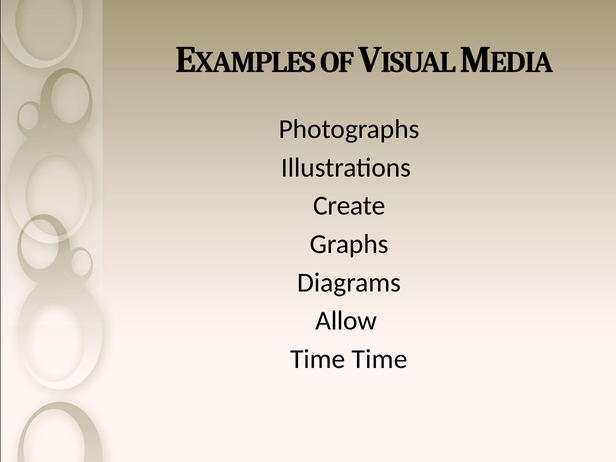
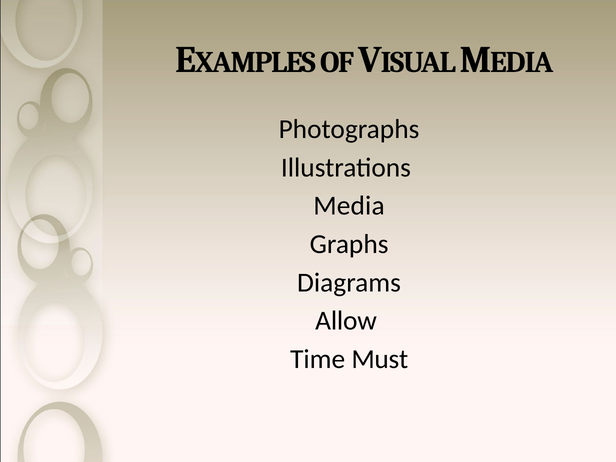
Create: Create -> Media
Time Time: Time -> Must
